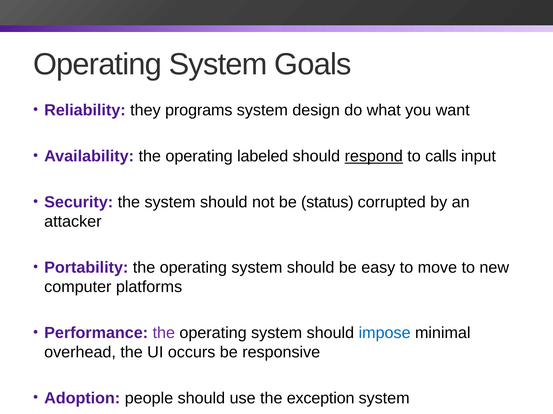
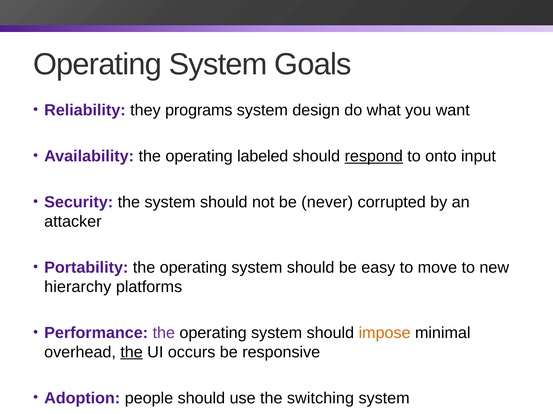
calls: calls -> onto
status: status -> never
computer: computer -> hierarchy
impose colour: blue -> orange
the at (132, 353) underline: none -> present
exception: exception -> switching
